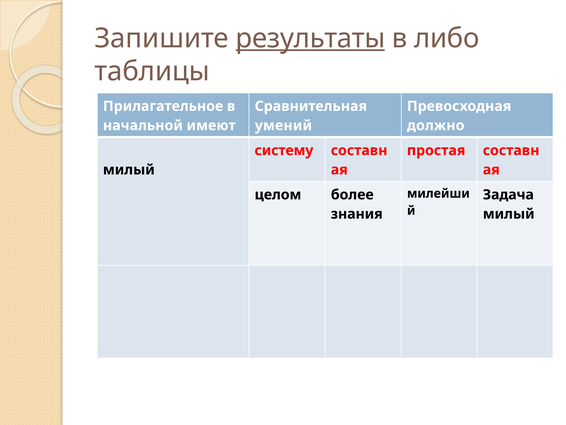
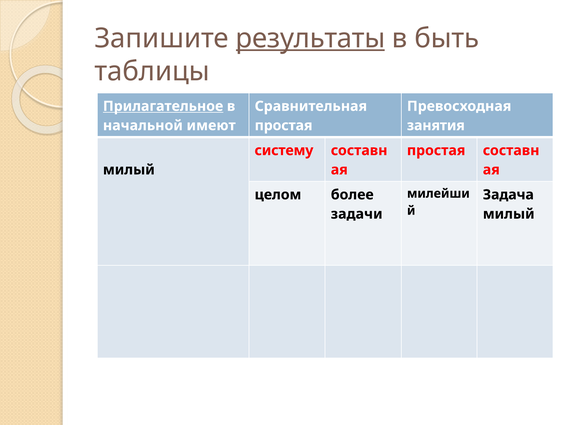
либо: либо -> быть
Прилагательное underline: none -> present
умений at (283, 125): умений -> простая
должно: должно -> занятия
знания: знания -> задачи
